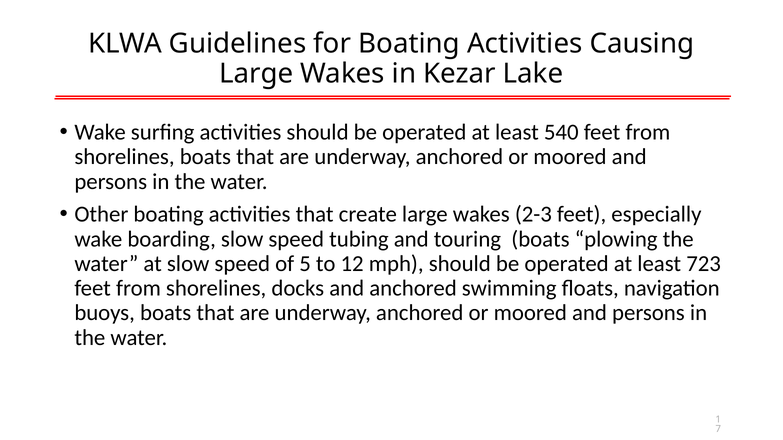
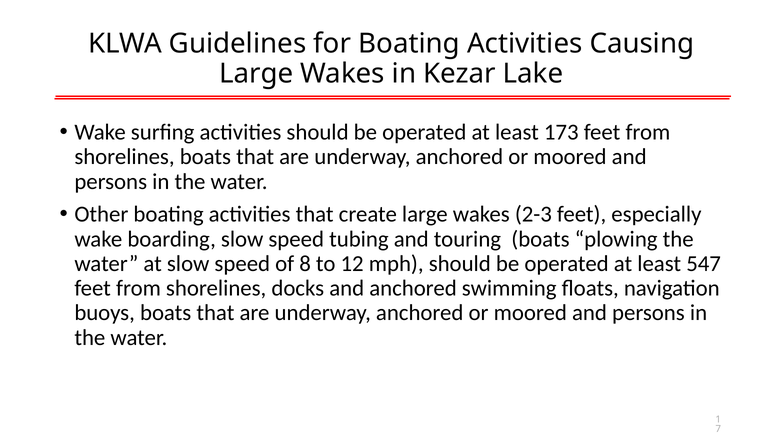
540: 540 -> 173
5: 5 -> 8
723: 723 -> 547
